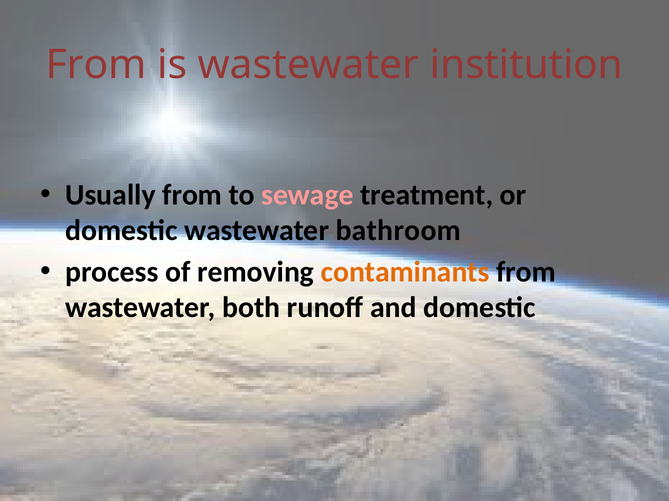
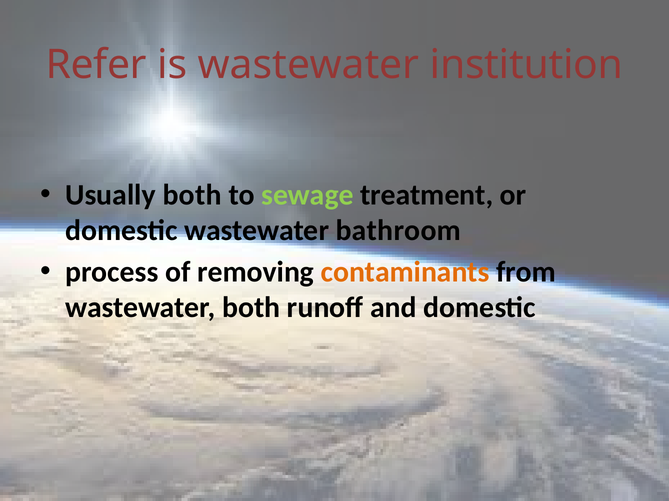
From at (96, 65): From -> Refer
Usually from: from -> both
sewage colour: pink -> light green
